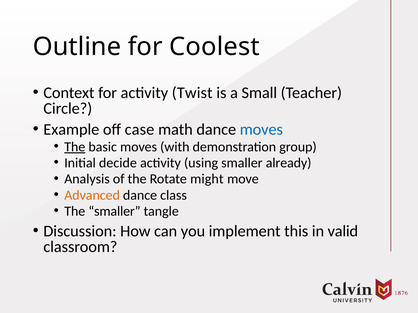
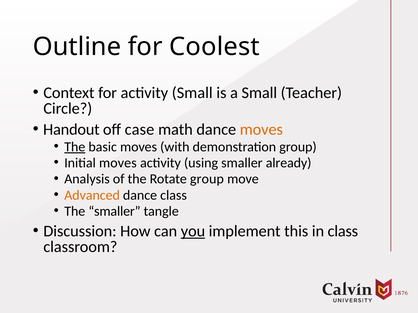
activity Twist: Twist -> Small
Example: Example -> Handout
moves at (261, 130) colour: blue -> orange
Initial decide: decide -> moves
Rotate might: might -> group
you underline: none -> present
in valid: valid -> class
